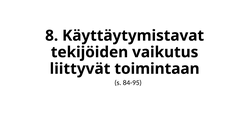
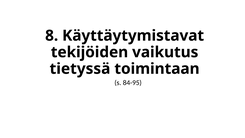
liittyvät: liittyvät -> tietyssä
